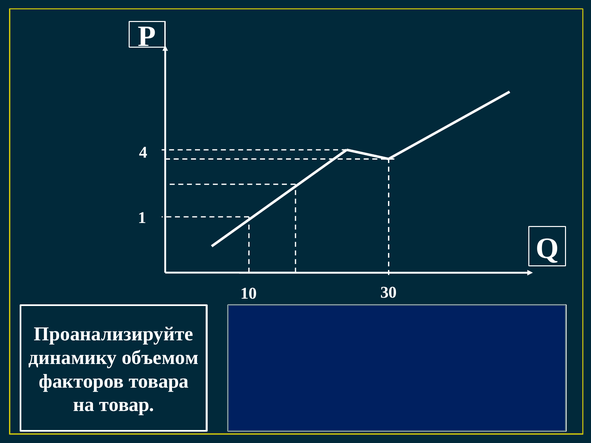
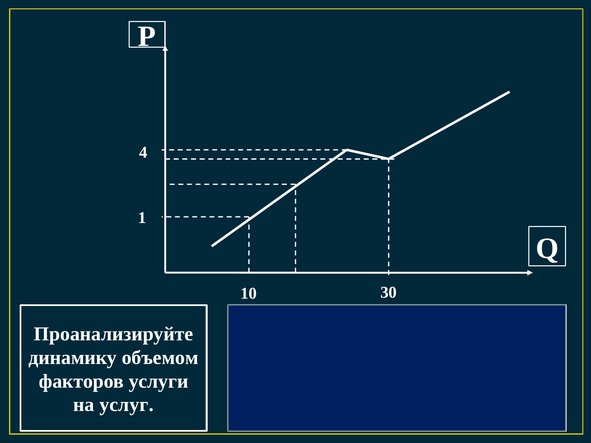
факторов товара: товара -> услуги
товар: товар -> услуг
